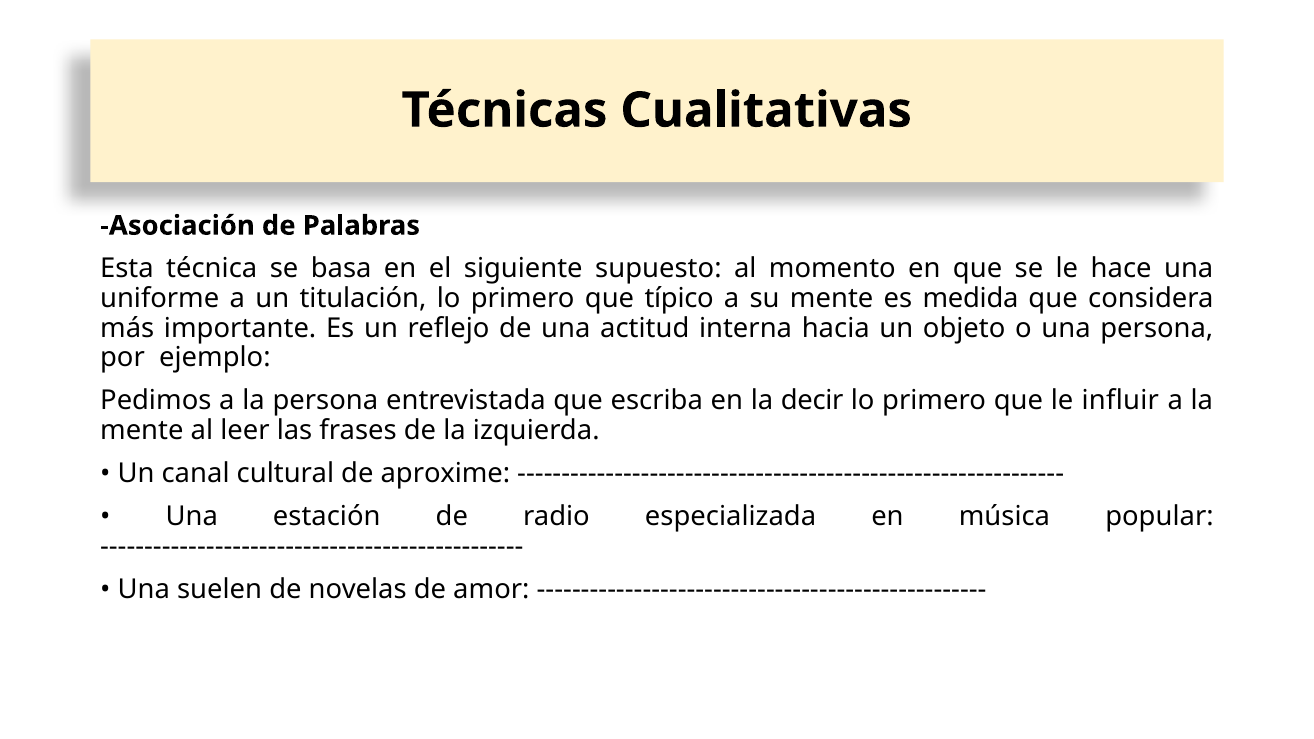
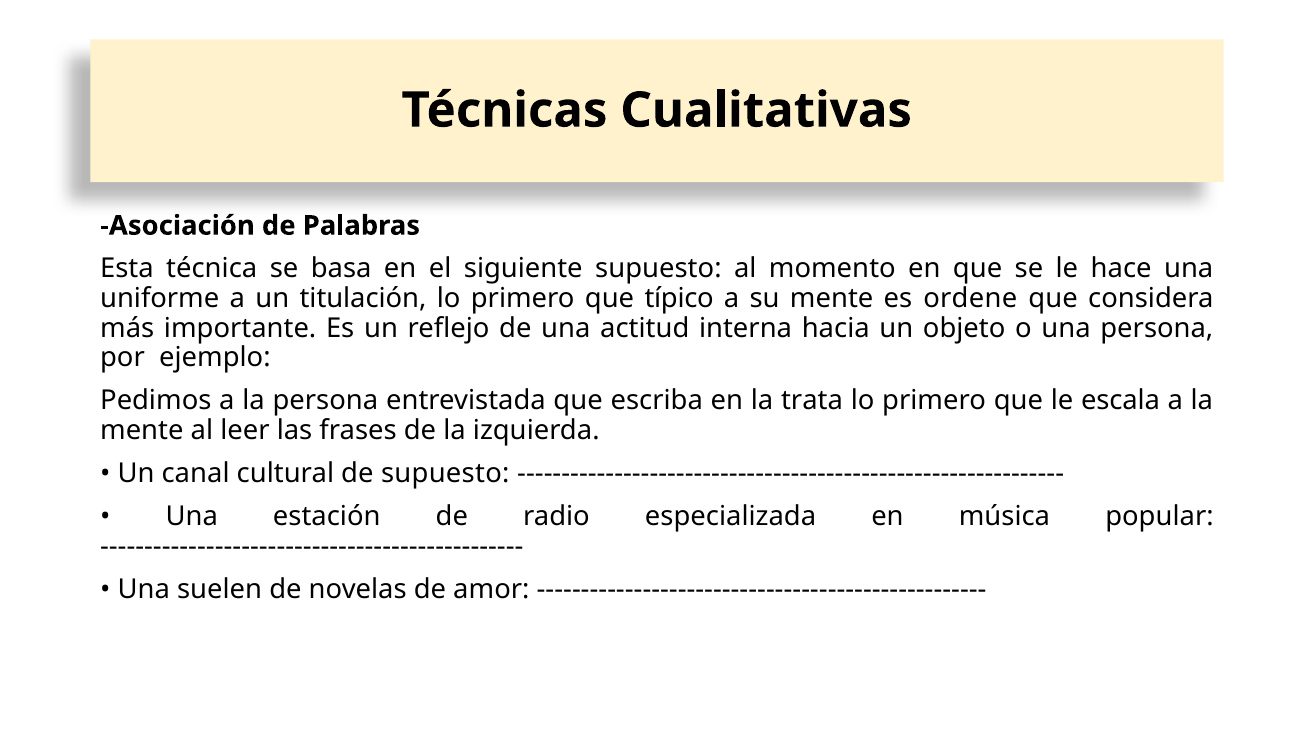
medida: medida -> ordene
decir: decir -> trata
influir: influir -> escala
de aproxime: aproxime -> supuesto
